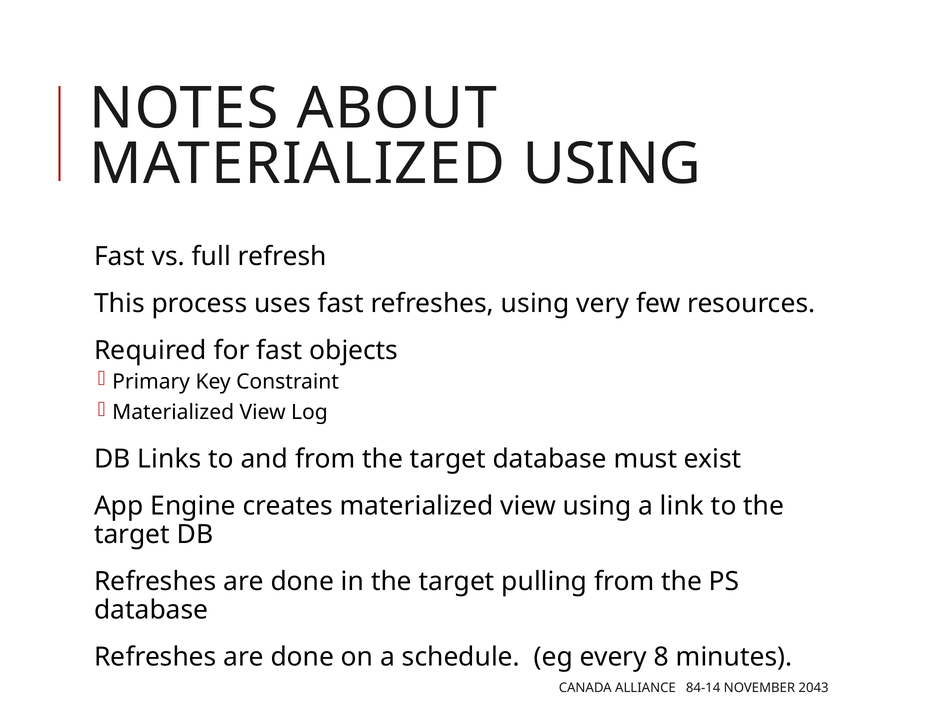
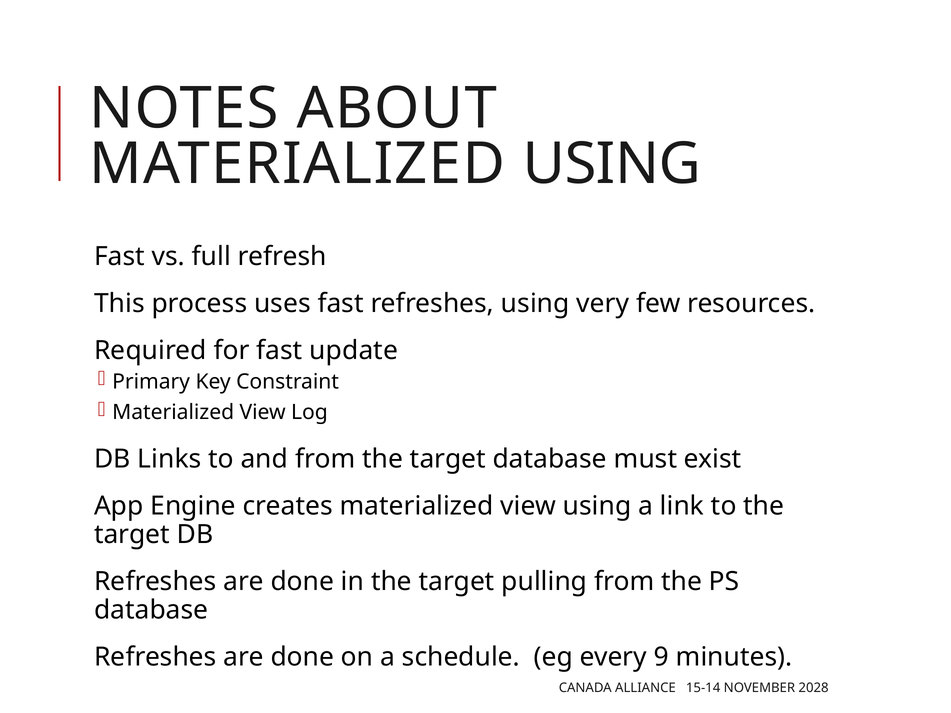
objects: objects -> update
8: 8 -> 9
84-14: 84-14 -> 15-14
2043: 2043 -> 2028
